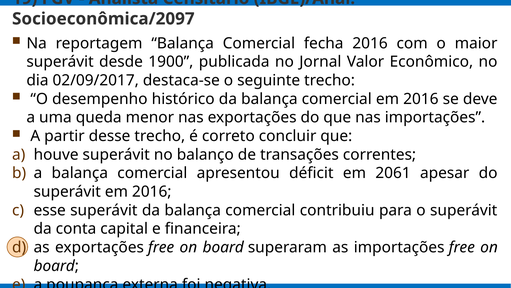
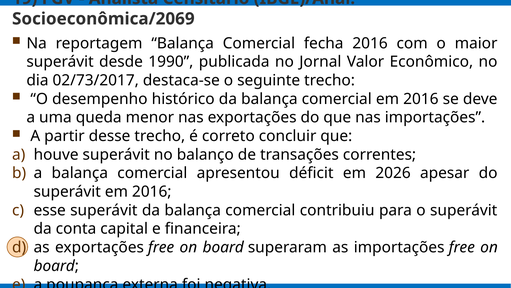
Socioeconômica/2097: Socioeconômica/2097 -> Socioeconômica/2069
1900: 1900 -> 1990
02/09/2017: 02/09/2017 -> 02/73/2017
2061: 2061 -> 2026
